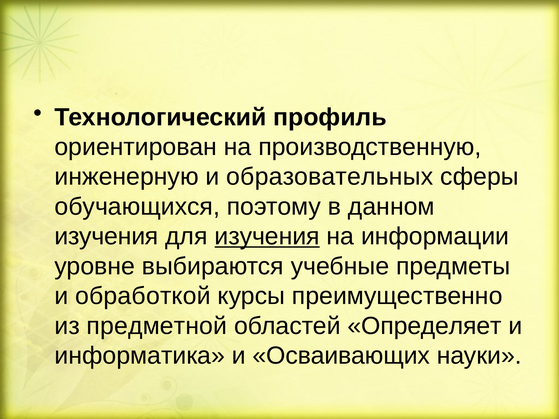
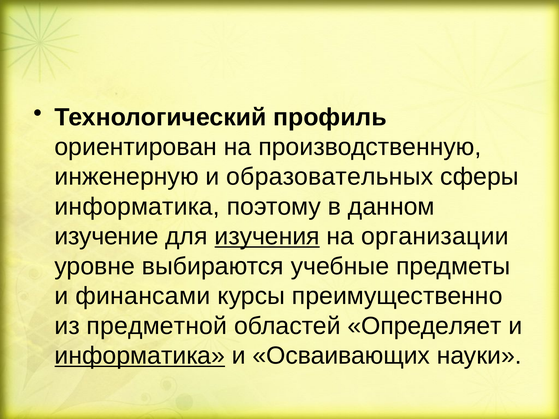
обучающихся at (137, 207): обучающихся -> информатика
изучения at (106, 237): изучения -> изучение
информации: информации -> организации
обработкой: обработкой -> финансами
информатика at (140, 356) underline: none -> present
